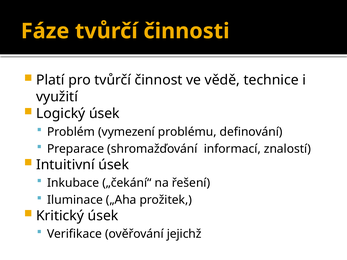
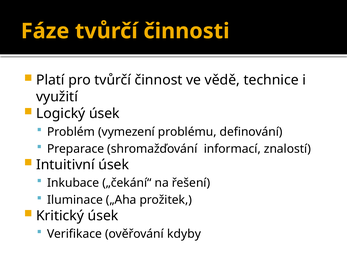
jejichž: jejichž -> kdyby
